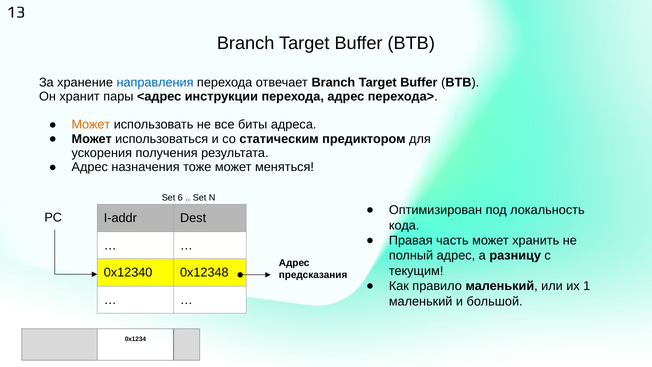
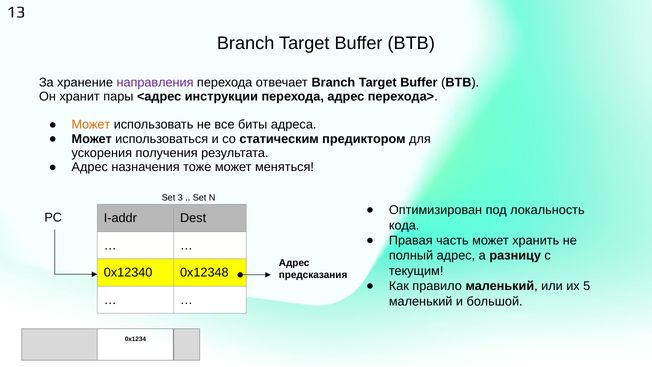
направления colour: blue -> purple
6: 6 -> 3
1: 1 -> 5
